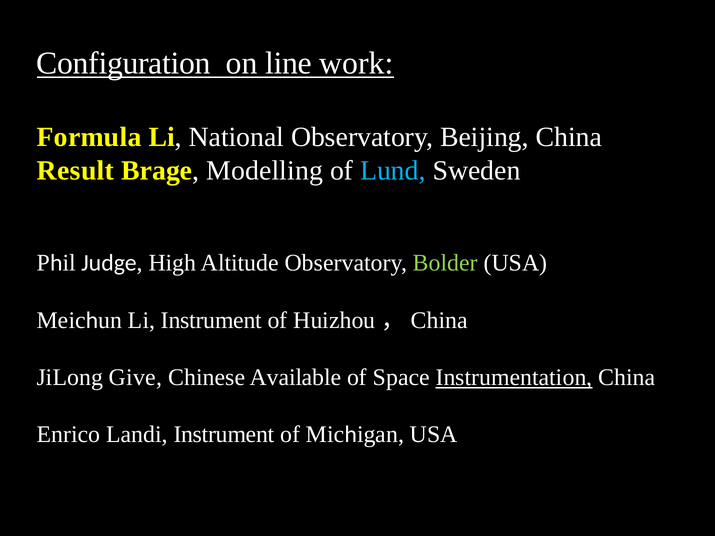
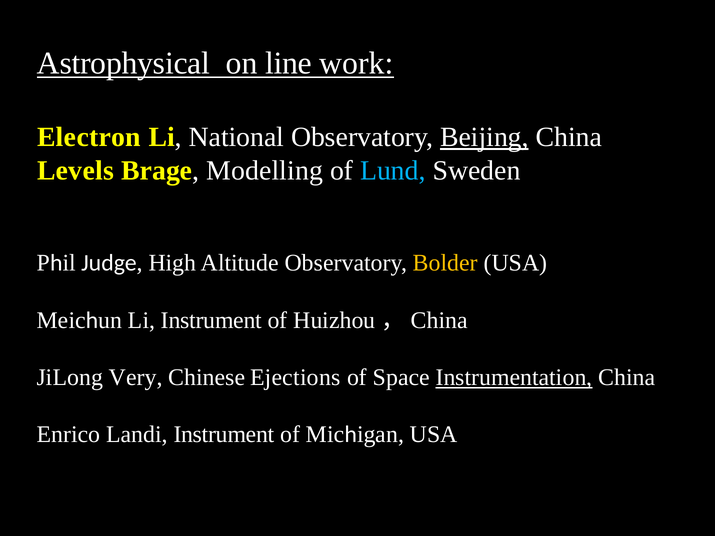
Configuration: Configuration -> Astrophysical
Formula: Formula -> Electron
Beijing underline: none -> present
Result: Result -> Levels
Bolder colour: light green -> yellow
Give: Give -> Very
Available: Available -> Ejections
